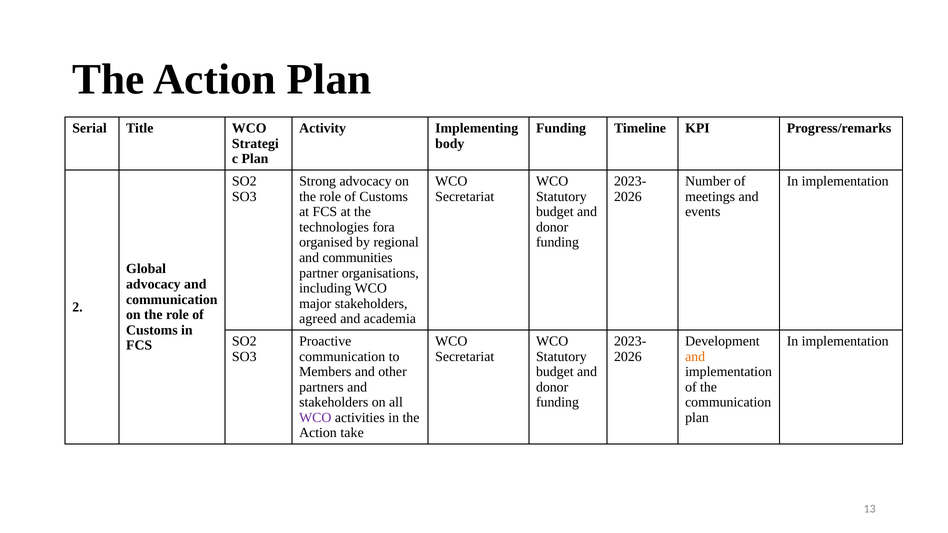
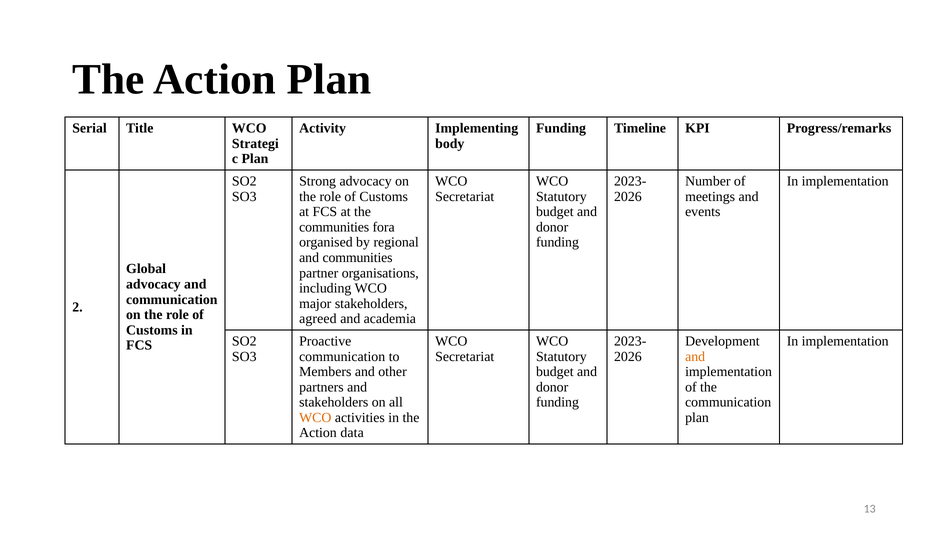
technologies at (334, 227): technologies -> communities
WCO at (315, 418) colour: purple -> orange
take: take -> data
